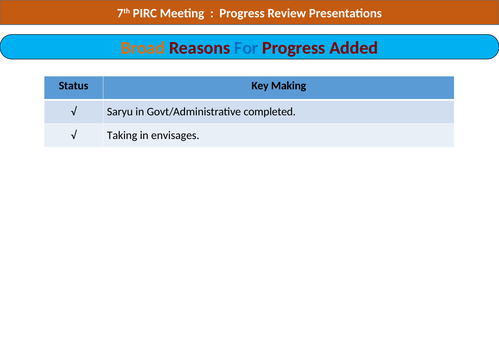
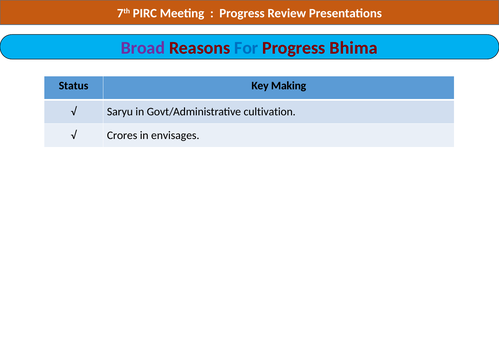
Broad colour: orange -> purple
Added: Added -> Bhima
completed: completed -> cultivation
Taking: Taking -> Crores
